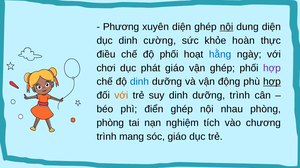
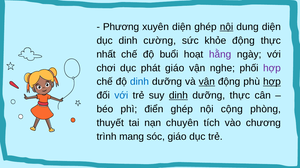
khỏe hoàn: hoàn -> động
điều: điều -> nhất
độ phối: phối -> buổi
hằng colour: blue -> purple
vận ghép: ghép -> nghe
vận at (207, 82) underline: none -> present
với at (121, 96) colour: orange -> blue
dinh at (178, 96) underline: none -> present
dưỡng trình: trình -> thực
nhau: nhau -> cộng
phòng at (110, 123): phòng -> thuyết
nghiệm: nghiệm -> chuyên
